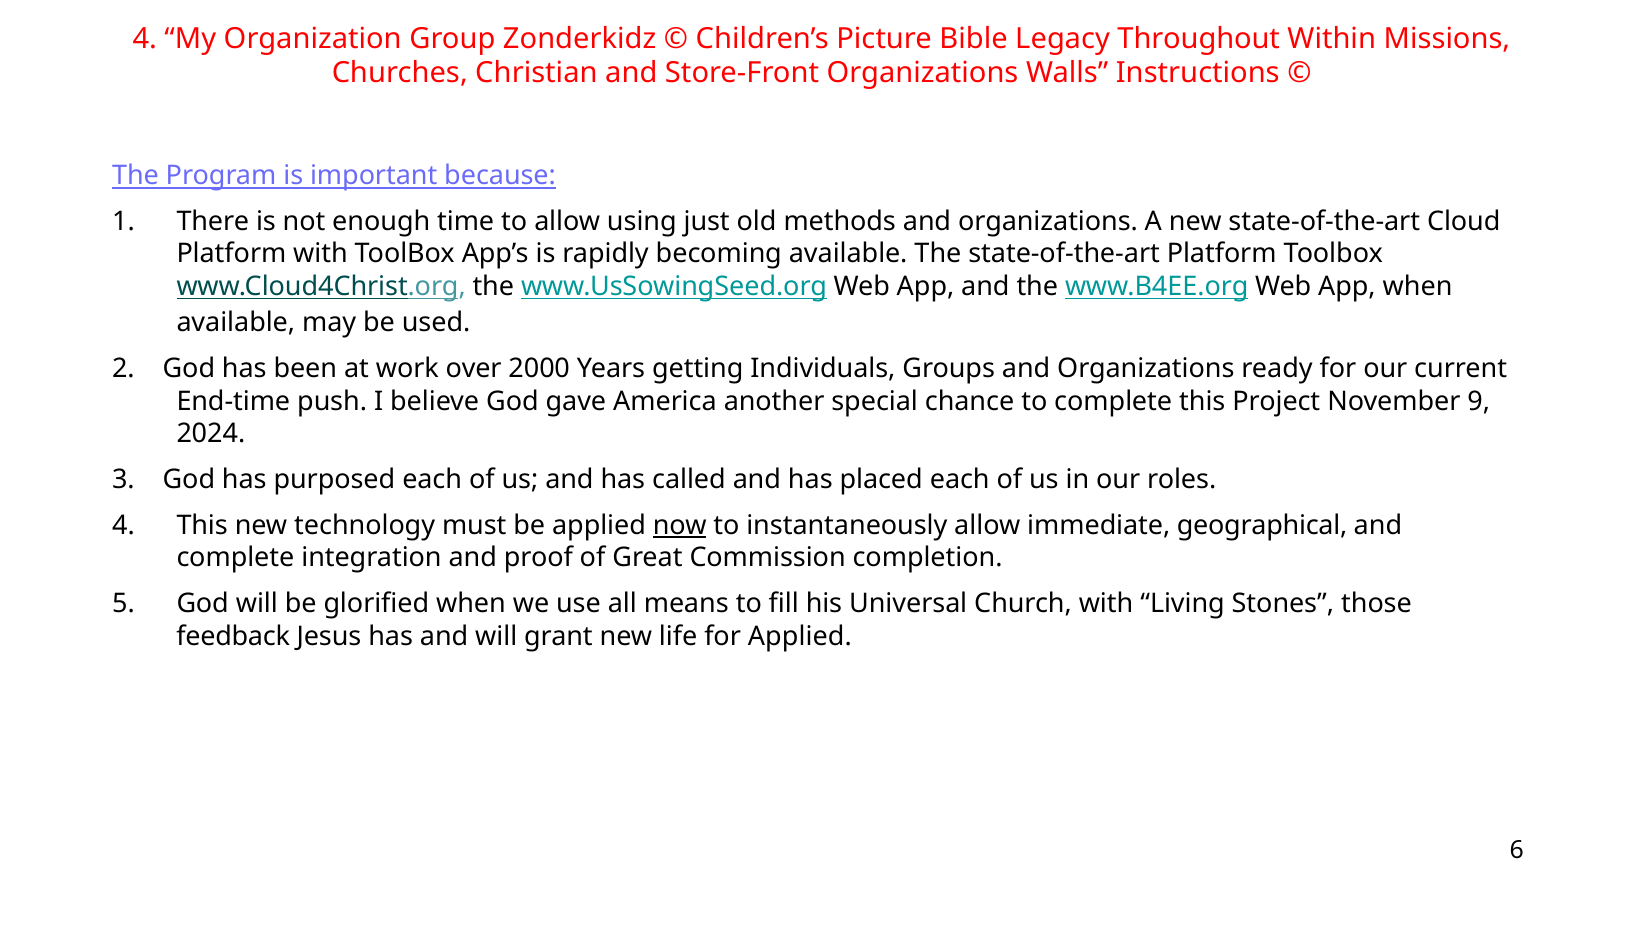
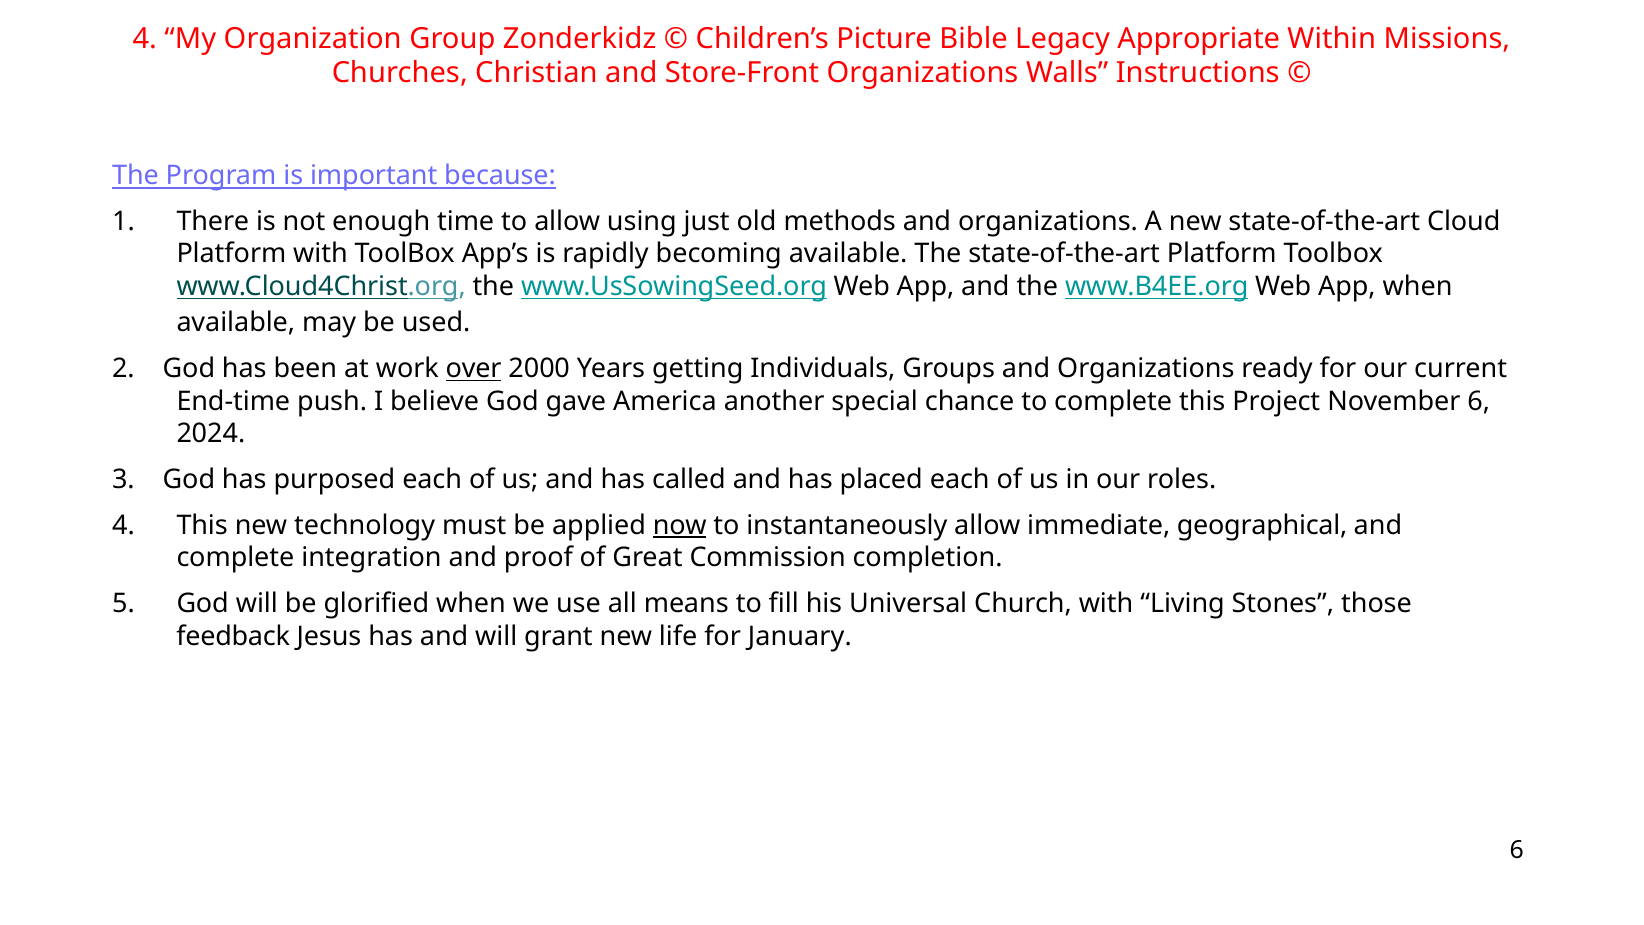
Throughout: Throughout -> Appropriate
over underline: none -> present
November 9: 9 -> 6
for Applied: Applied -> January
